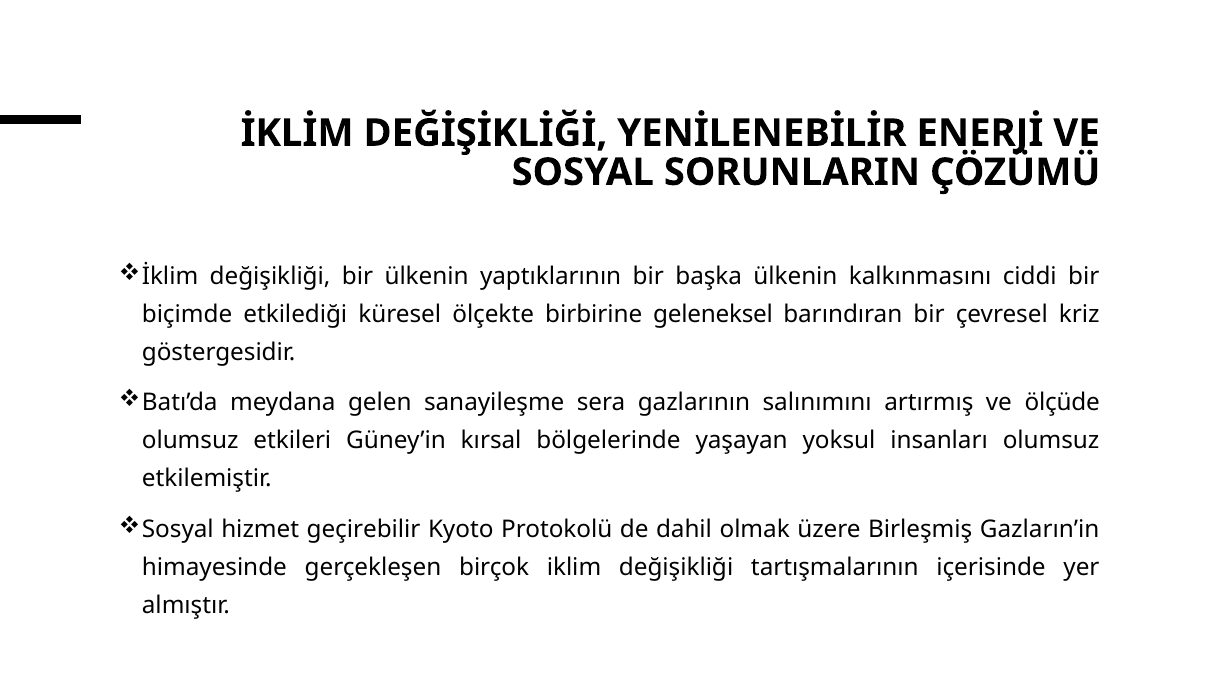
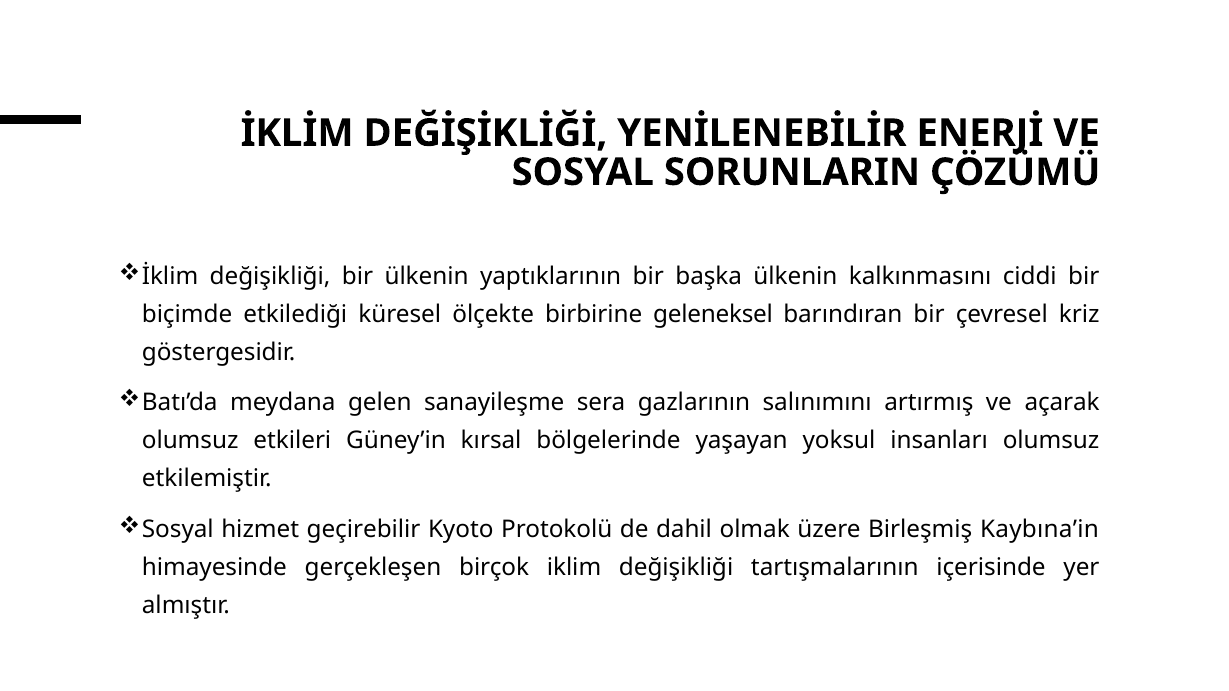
ölçüde: ölçüde -> açarak
Gazların’in: Gazların’in -> Kaybına’in
